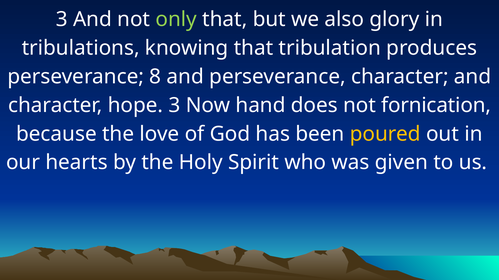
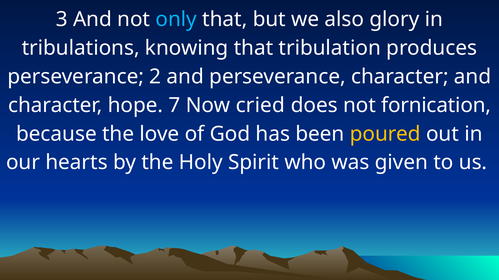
only colour: light green -> light blue
8: 8 -> 2
hope 3: 3 -> 7
hand: hand -> cried
